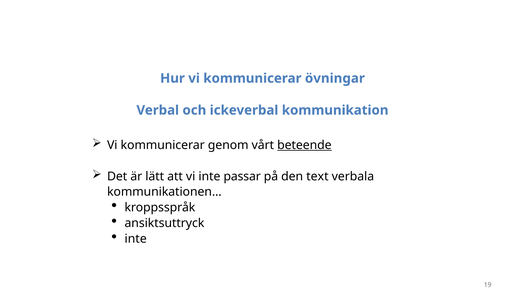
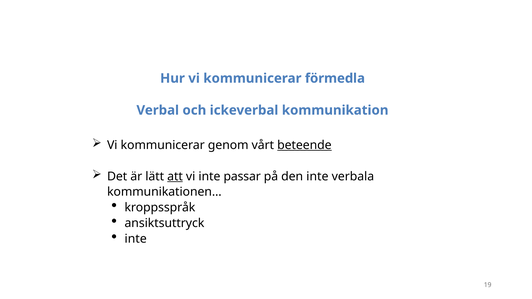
övningar: övningar -> förmedla
att underline: none -> present
den text: text -> inte
